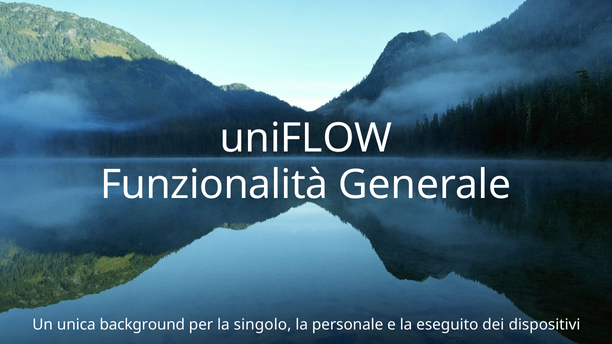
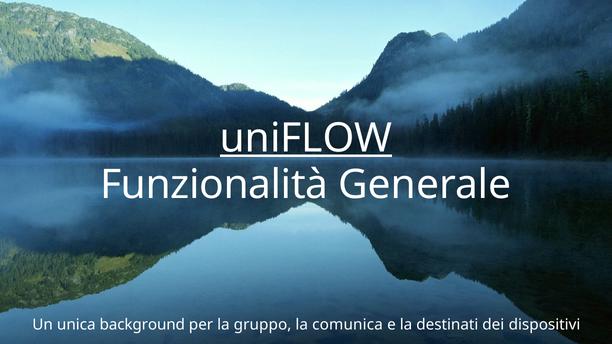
uniFLOW underline: none -> present
singolo: singolo -> gruppo
personale: personale -> comunica
eseguito: eseguito -> destinati
